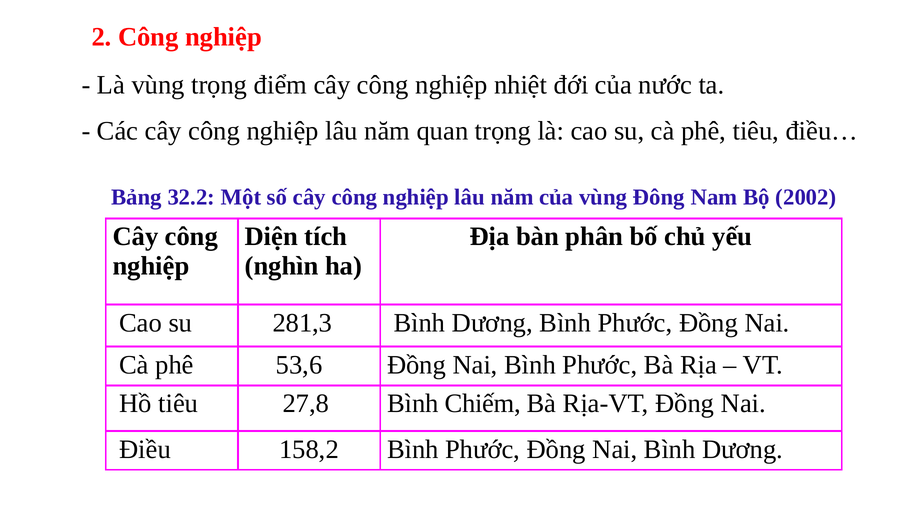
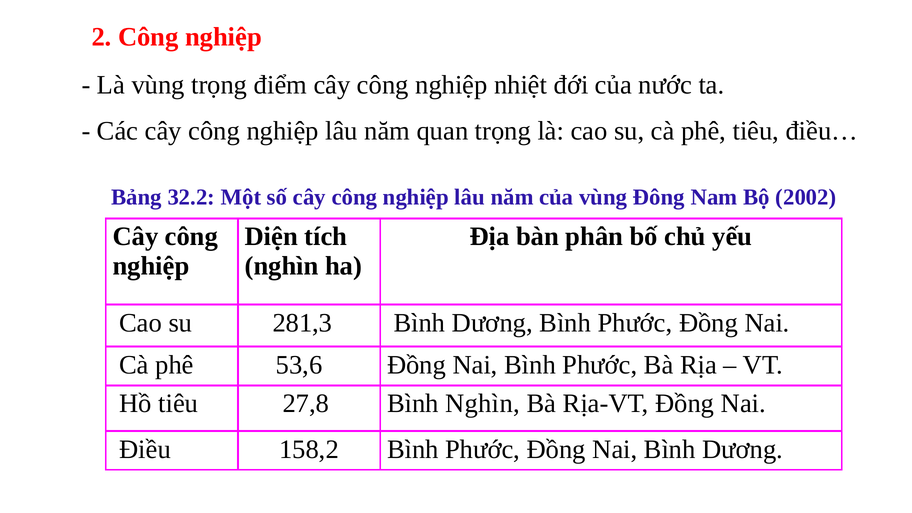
Bình Chiếm: Chiếm -> Nghìn
